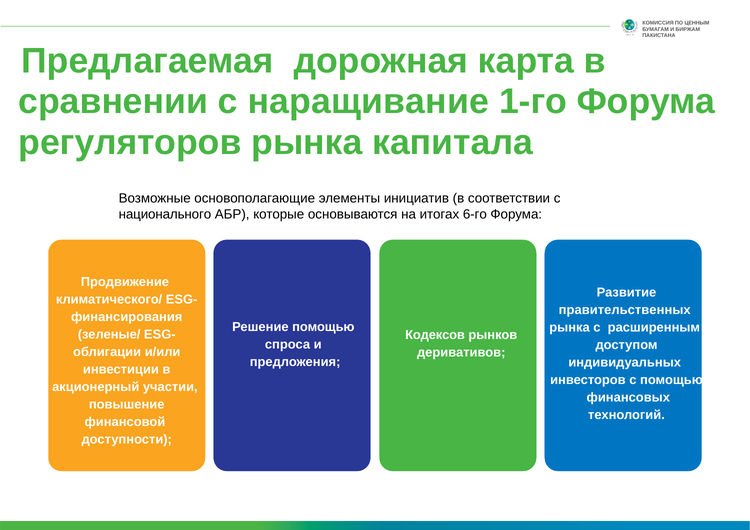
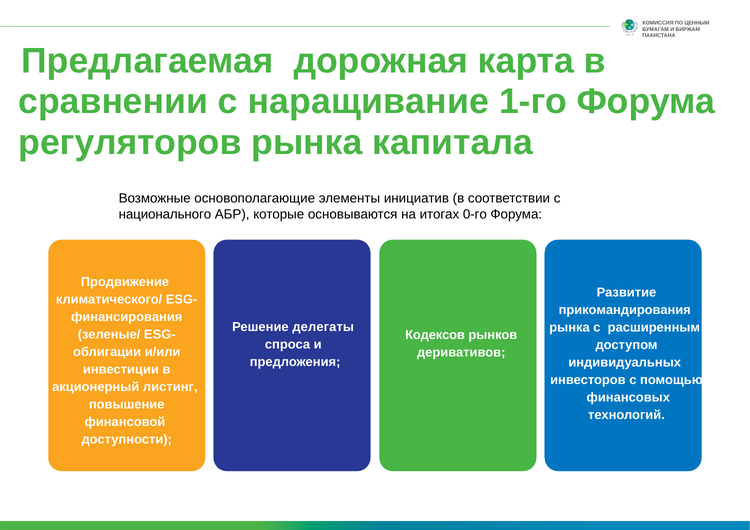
6-го: 6-го -> 0-го
правительственных: правительственных -> прикомандирования
Решение помощью: помощью -> делегаты
участии: участии -> листинг
